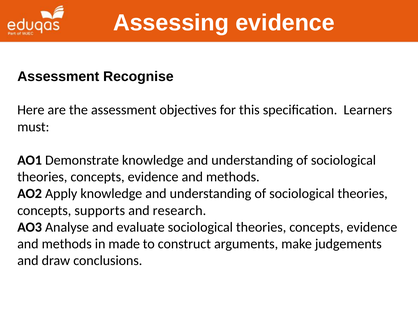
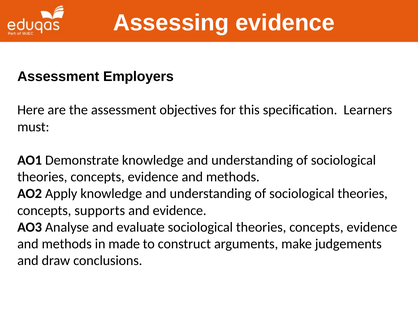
Recognise: Recognise -> Employers
and research: research -> evidence
